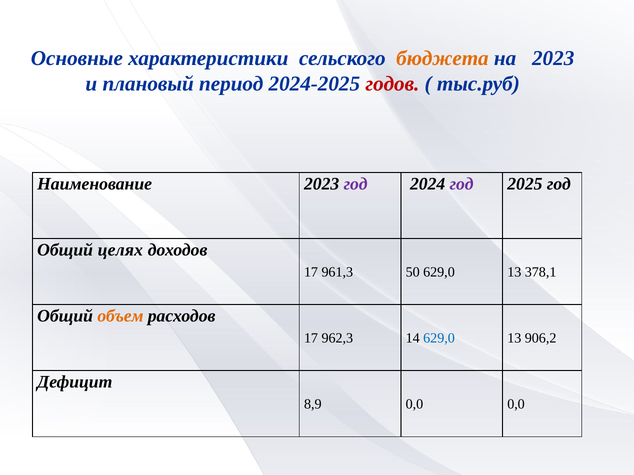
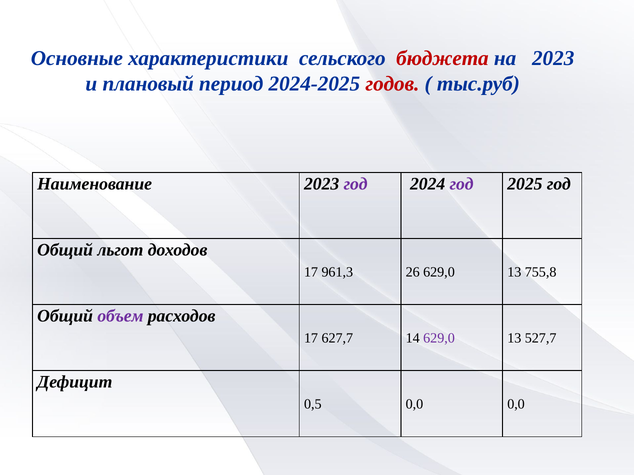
бюджета colour: orange -> red
целях: целях -> льгот
50: 50 -> 26
378,1: 378,1 -> 755,8
объем colour: orange -> purple
962,3: 962,3 -> 627,7
629,0 at (439, 338) colour: blue -> purple
906,2: 906,2 -> 527,7
8,9: 8,9 -> 0,5
